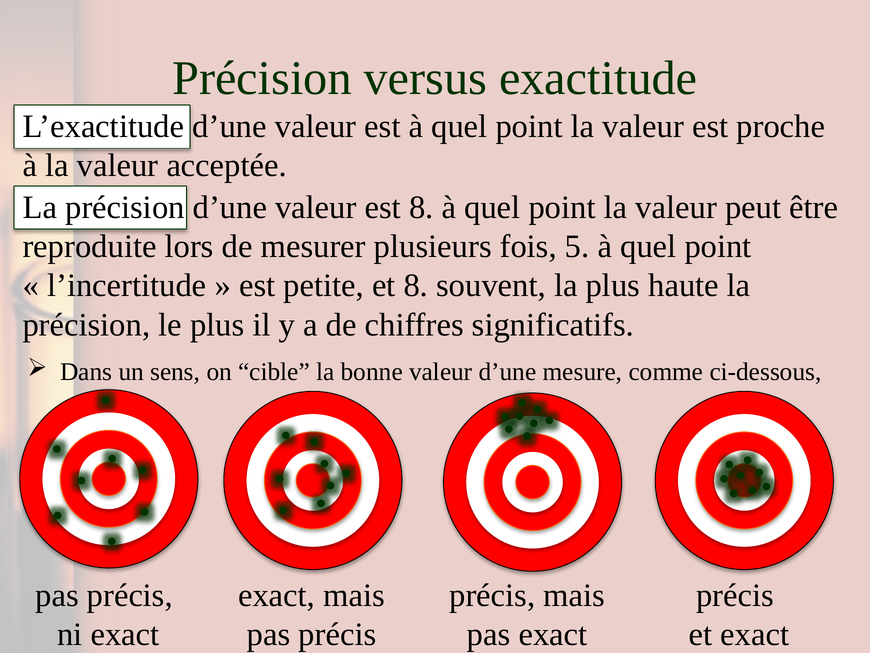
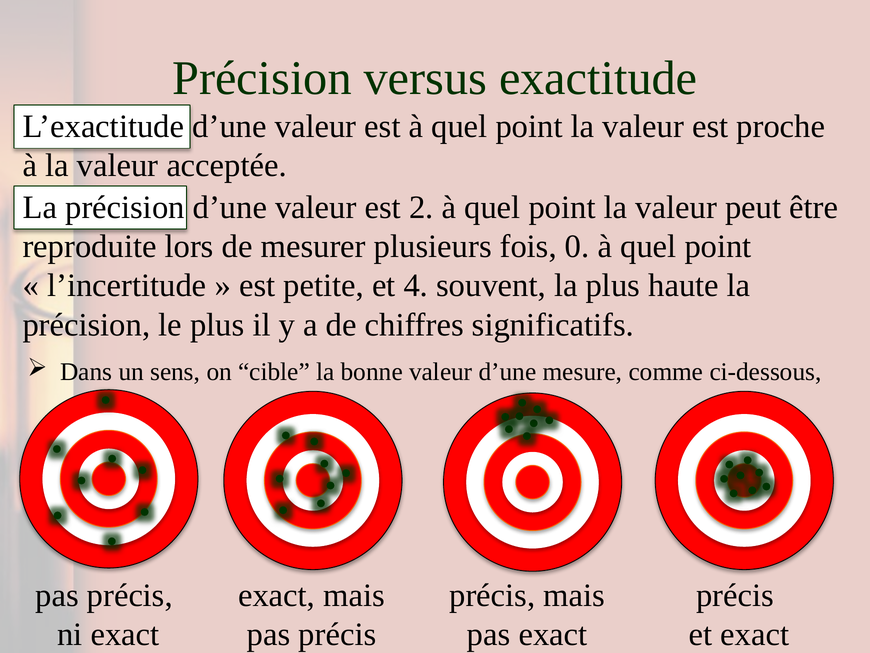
est 8: 8 -> 2
5: 5 -> 0
et 8: 8 -> 4
